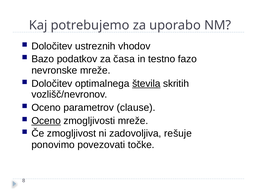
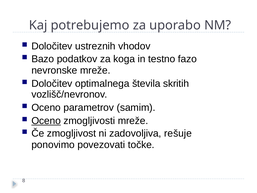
časa: časa -> koga
števila underline: present -> none
clause: clause -> samim
